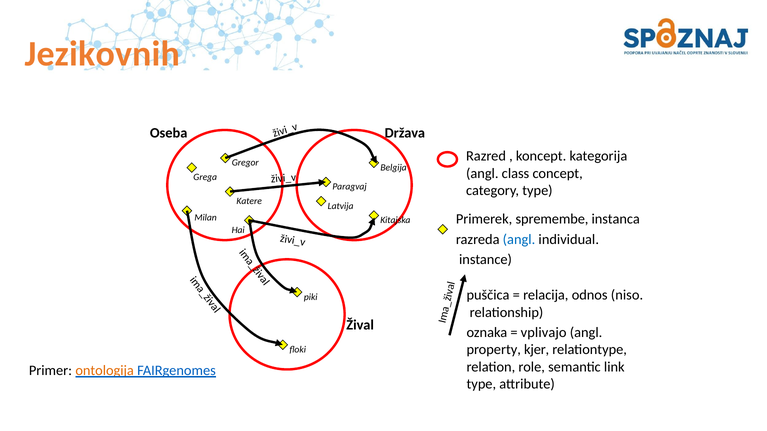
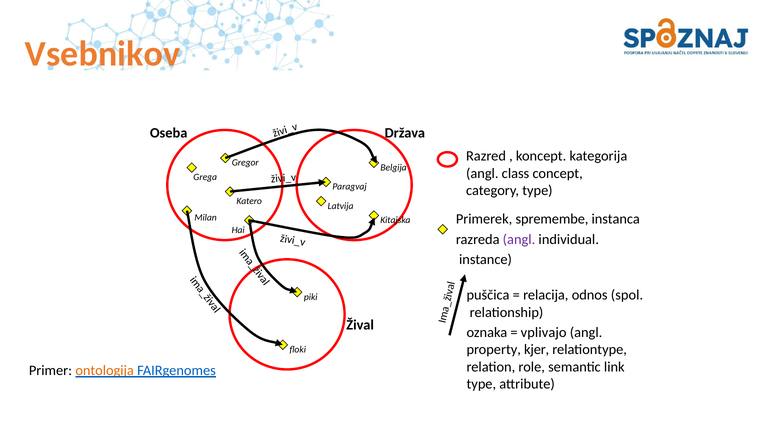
Jezikovnih: Jezikovnih -> Vsebnikov
Katere: Katere -> Katero
angl at (519, 240) colour: blue -> purple
niso: niso -> spol
